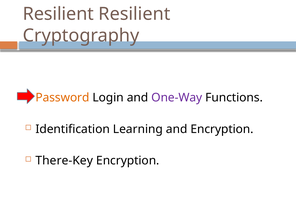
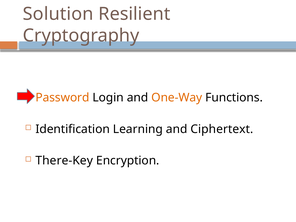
Resilient at (58, 14): Resilient -> Solution
One-Way colour: purple -> orange
and Encryption: Encryption -> Ciphertext
